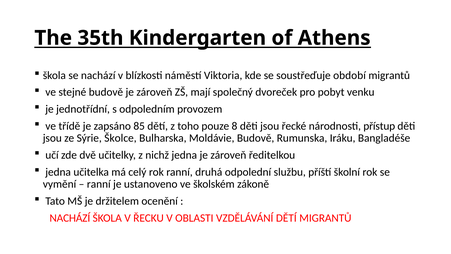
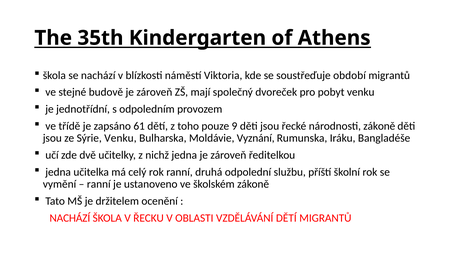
85: 85 -> 61
8: 8 -> 9
národnosti přístup: přístup -> zákoně
Sýrie Školce: Školce -> Venku
Moldávie Budově: Budově -> Vyznání
